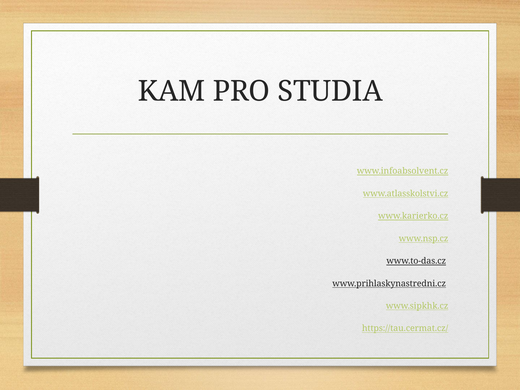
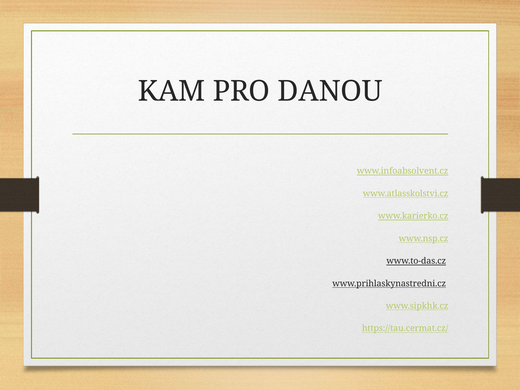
STUDIA: STUDIA -> DANOU
